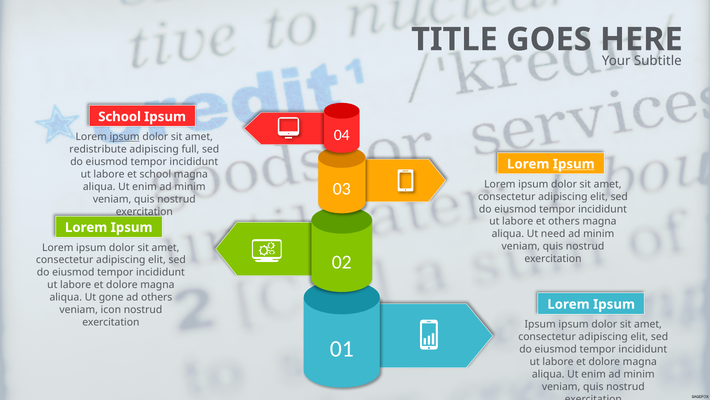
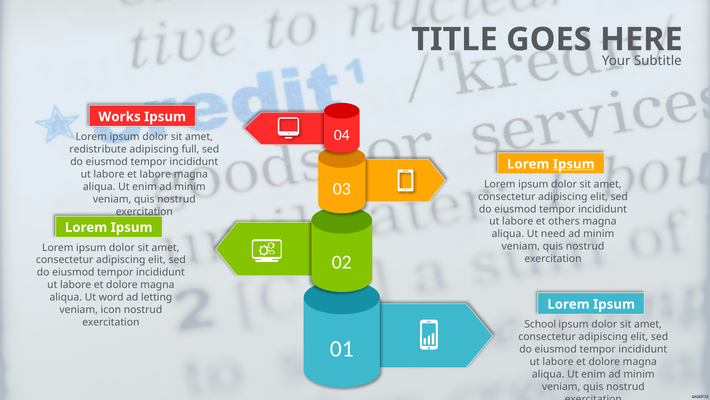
School at (120, 117): School -> Works
ipsum at (125, 137) underline: present -> none
et school: school -> labore
gone: gone -> word
ad others: others -> letting
Ipsum at (540, 324): Ipsum -> School
